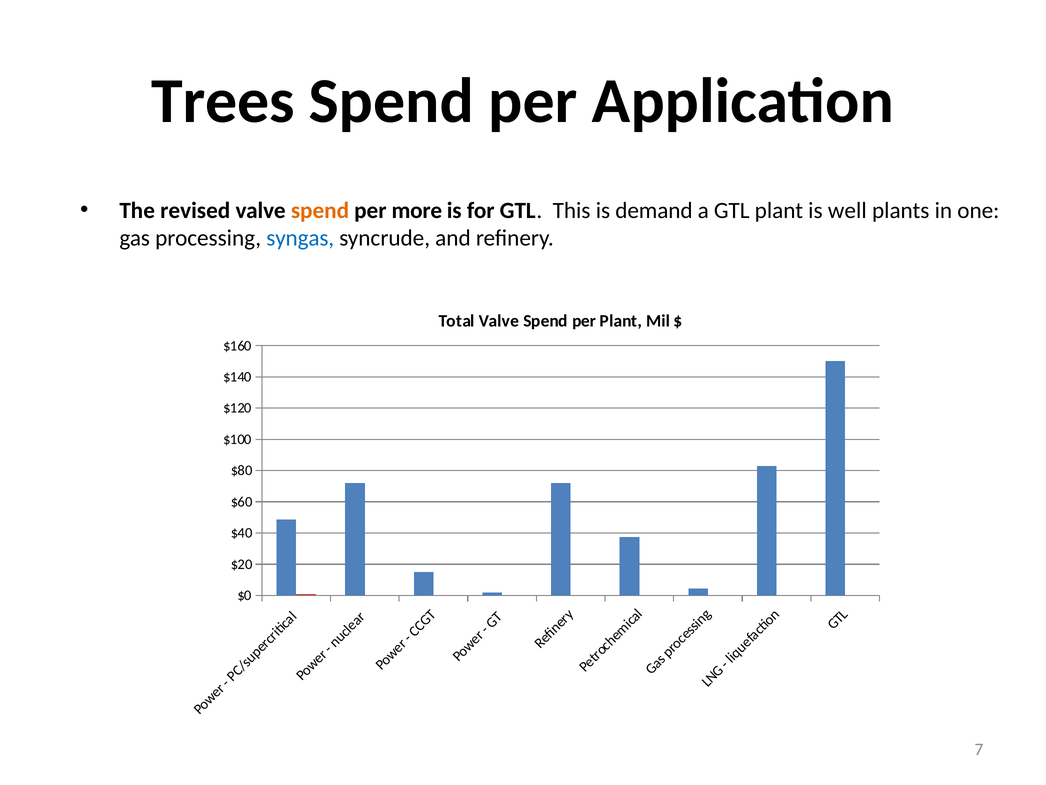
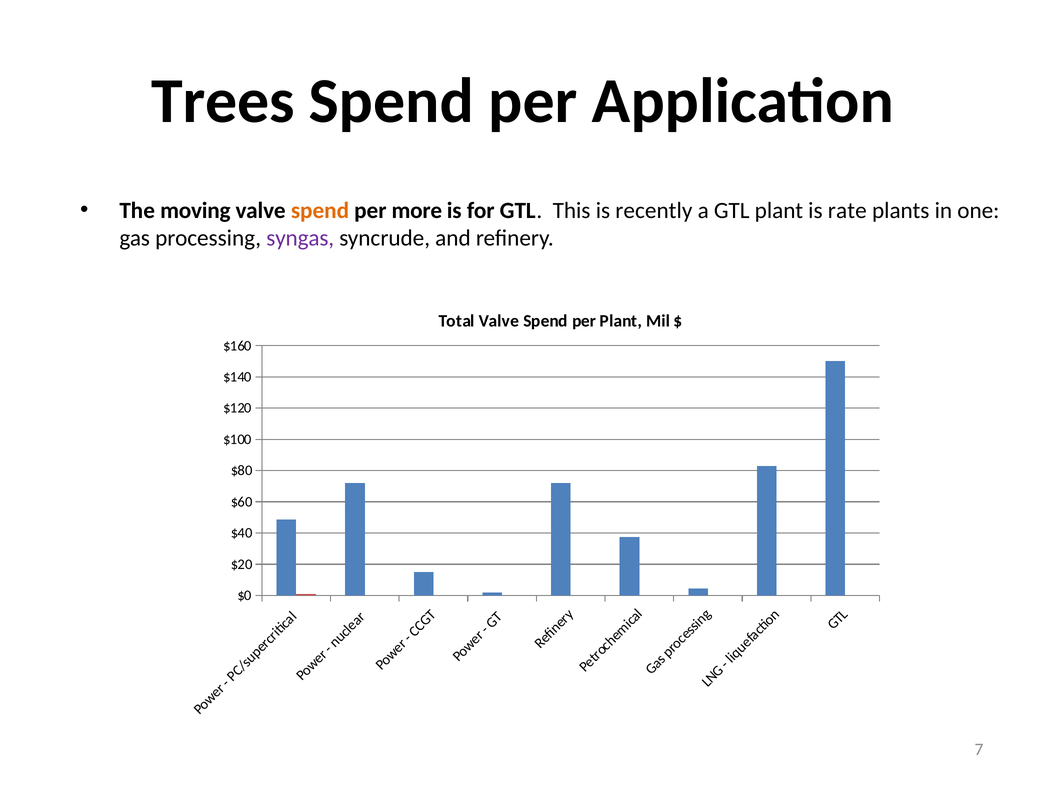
revised: revised -> moving
demand: demand -> recently
well: well -> rate
syngas colour: blue -> purple
